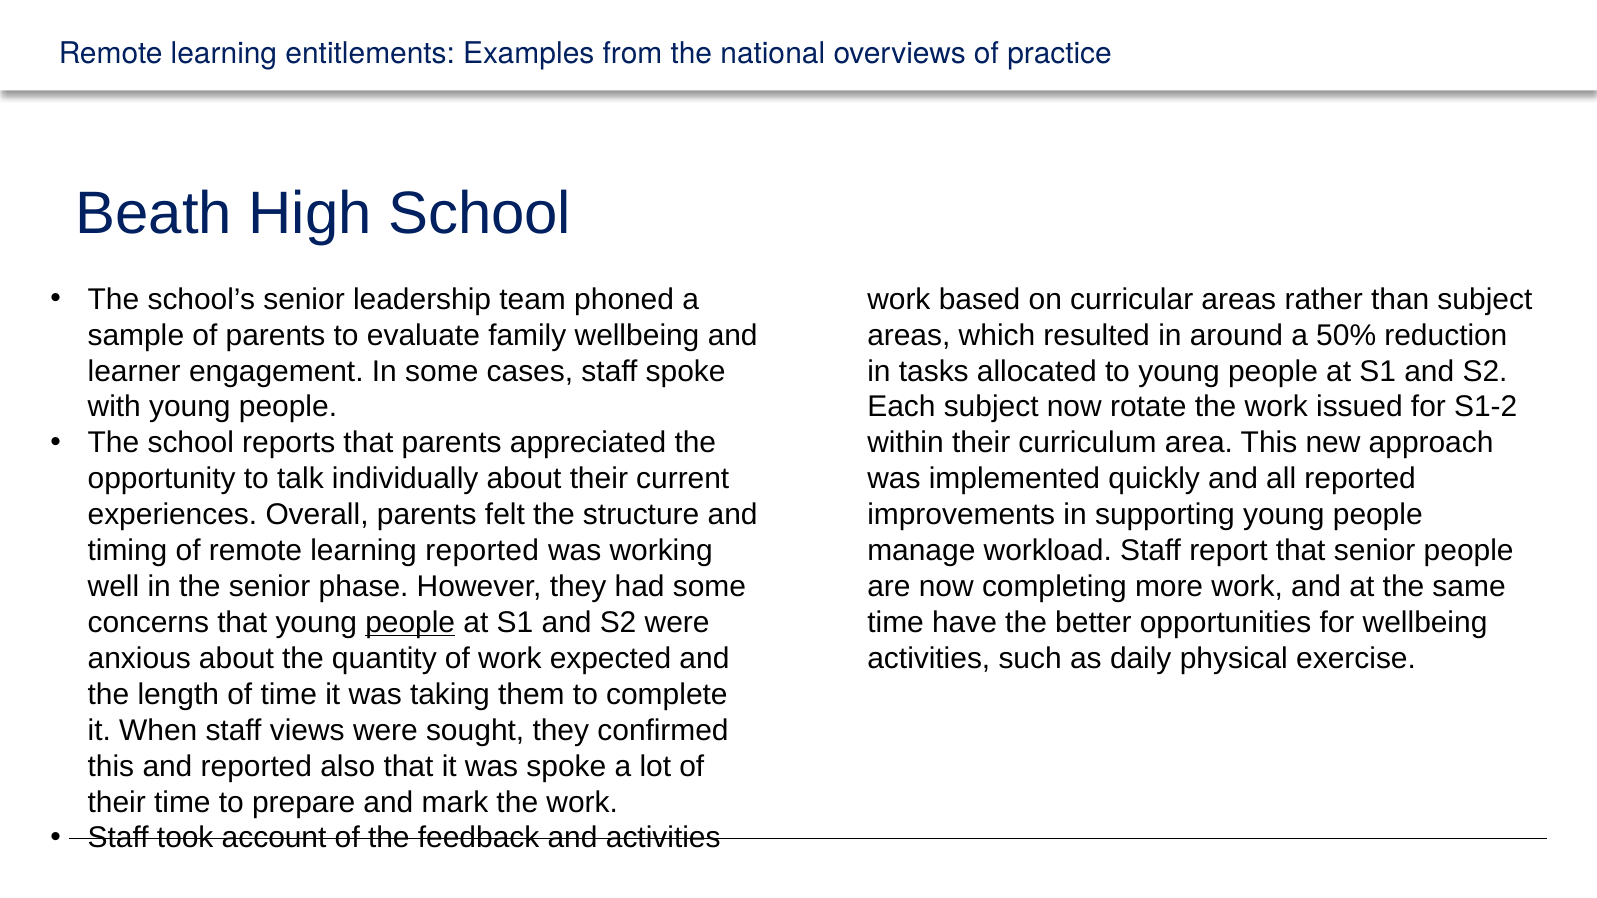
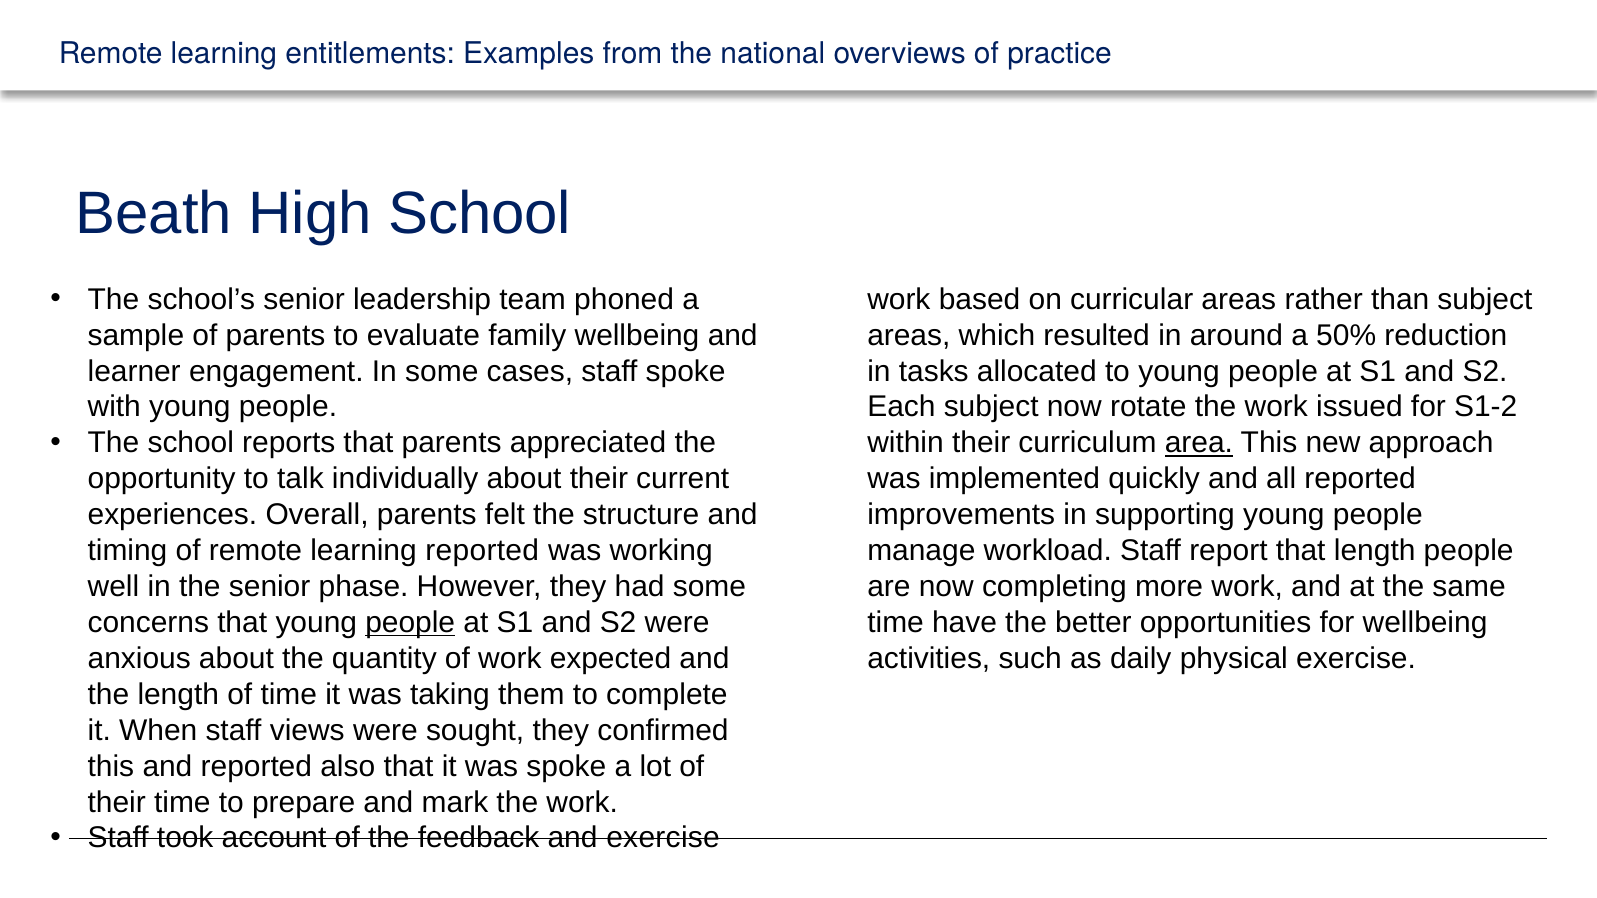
area underline: none -> present
that senior: senior -> length
and activities: activities -> exercise
